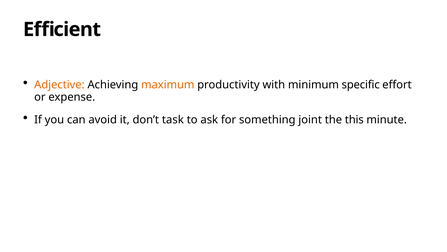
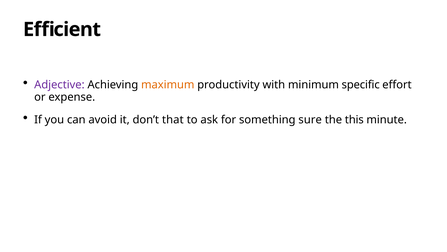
Adjective colour: orange -> purple
task: task -> that
joint: joint -> sure
